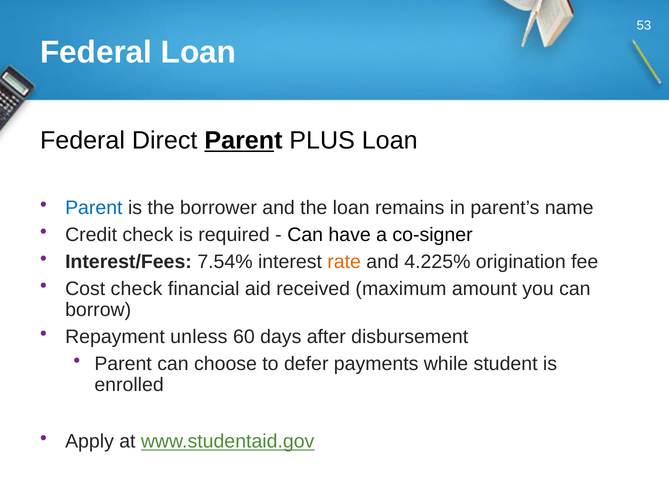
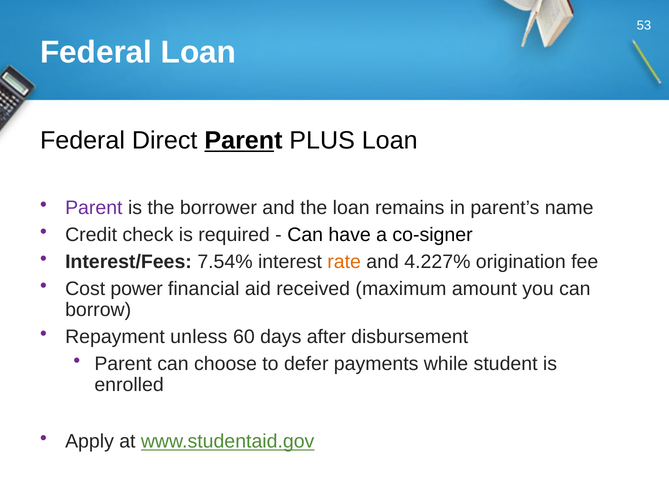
Parent at (94, 208) colour: blue -> purple
4.225%: 4.225% -> 4.227%
Cost check: check -> power
